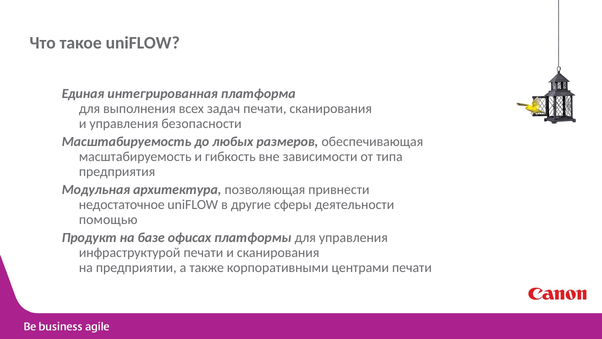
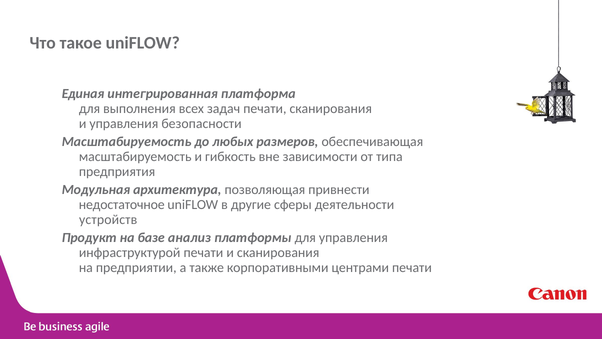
помощью: помощью -> устройств
офисах: офисах -> анализ
